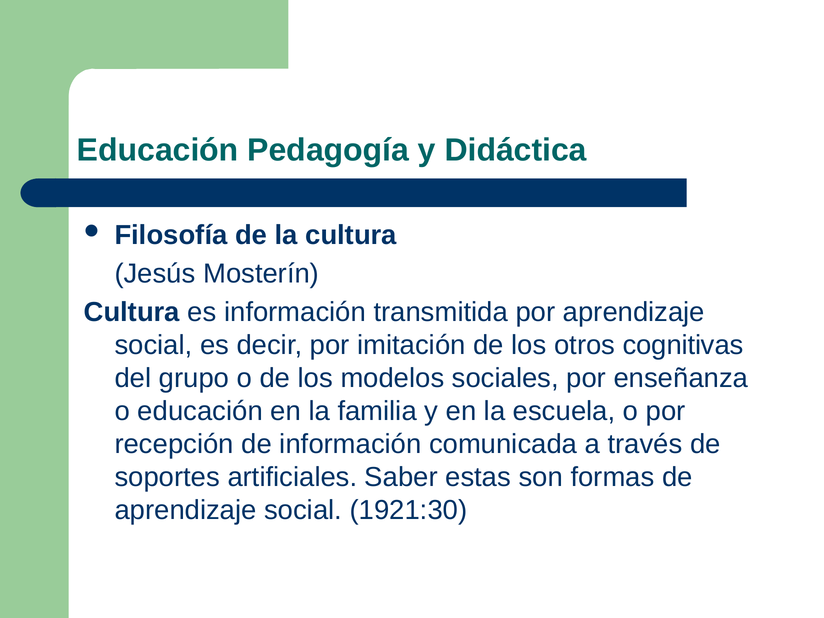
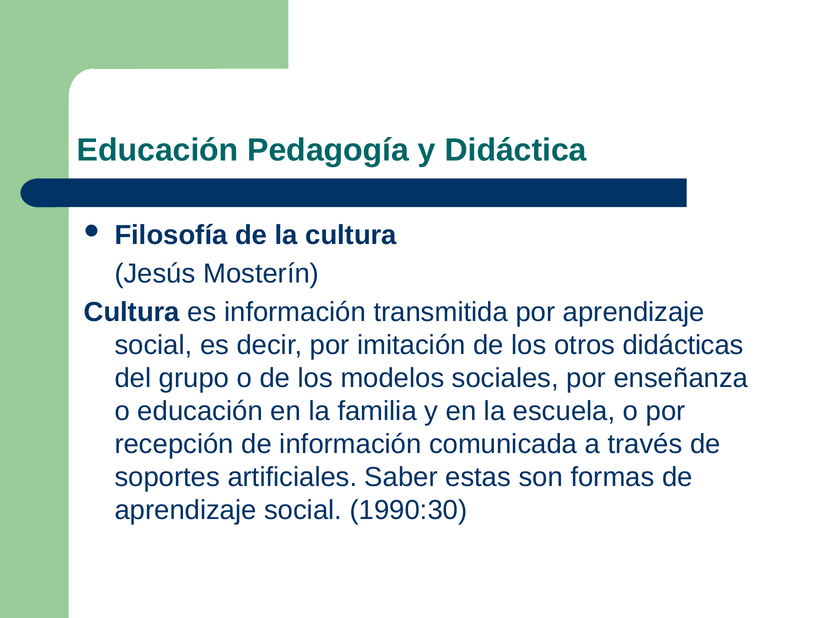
cognitivas: cognitivas -> didácticas
1921:30: 1921:30 -> 1990:30
